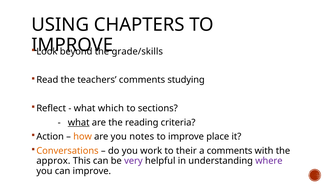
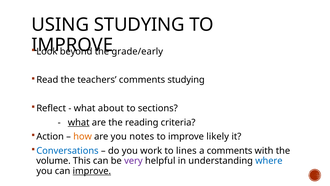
USING CHAPTERS: CHAPTERS -> STUDYING
grade/skills: grade/skills -> grade/early
which: which -> about
place: place -> likely
Conversations colour: orange -> blue
their: their -> lines
approx: approx -> volume
where colour: purple -> blue
improve at (92, 171) underline: none -> present
